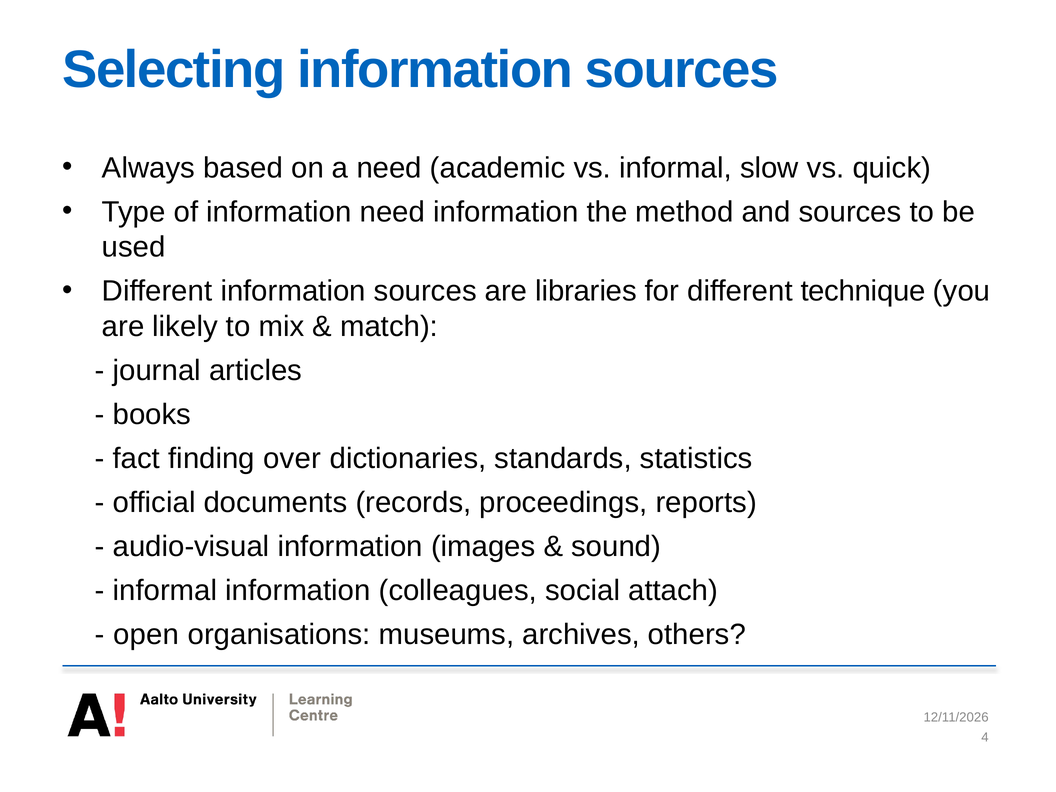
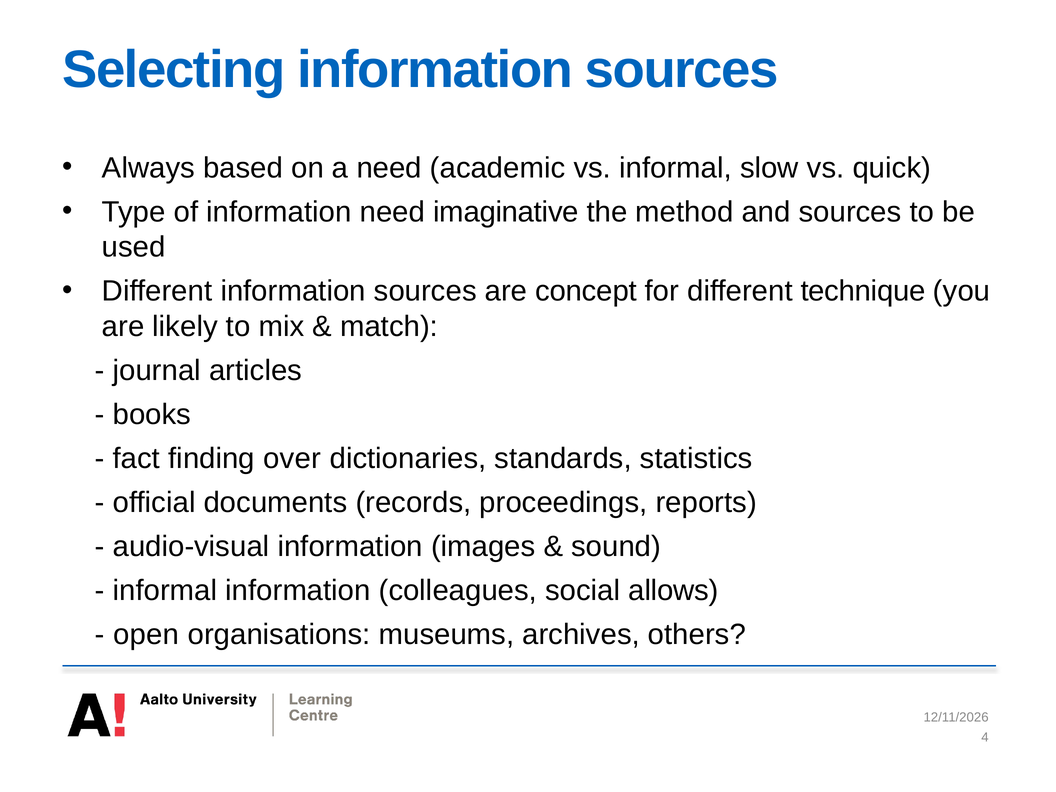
need information: information -> imaginative
libraries: libraries -> concept
attach: attach -> allows
